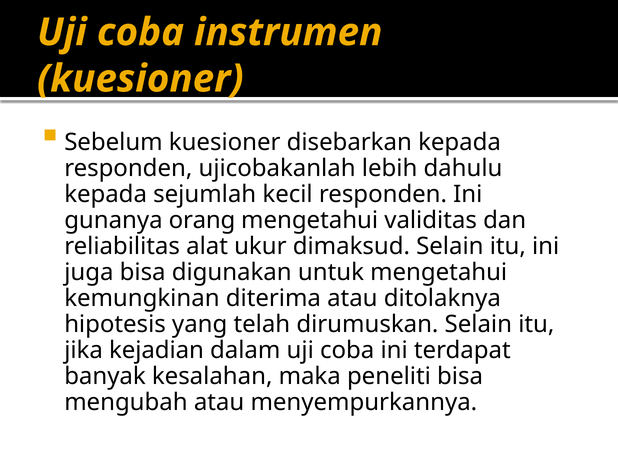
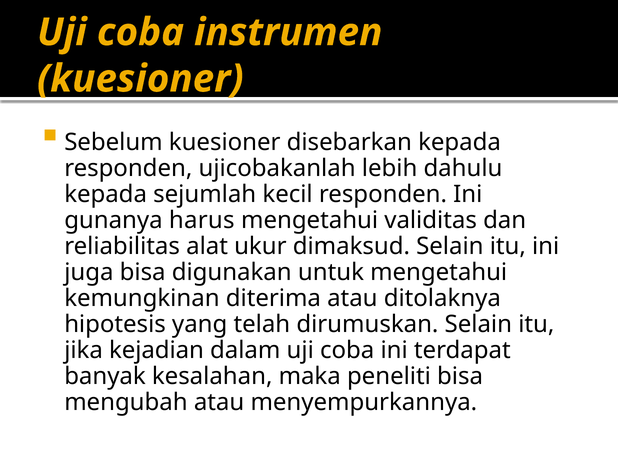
orang: orang -> harus
